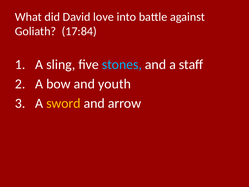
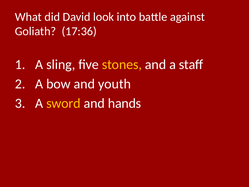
love: love -> look
17:84: 17:84 -> 17:36
stones colour: light blue -> yellow
arrow: arrow -> hands
